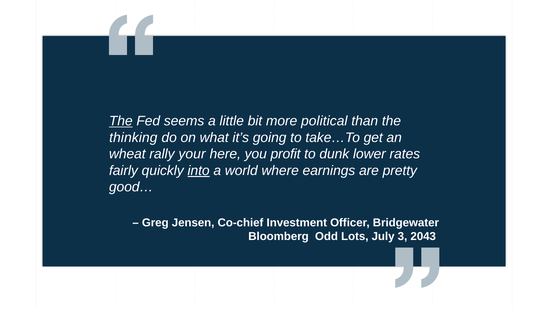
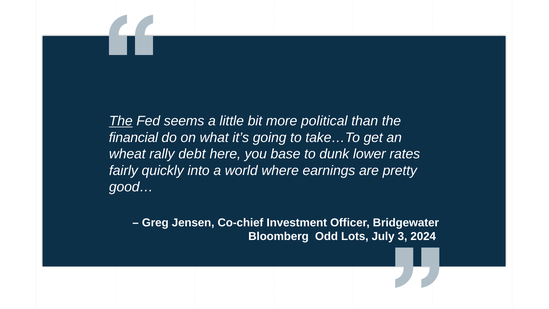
thinking: thinking -> financial
your: your -> debt
profit: profit -> base
into underline: present -> none
2043: 2043 -> 2024
